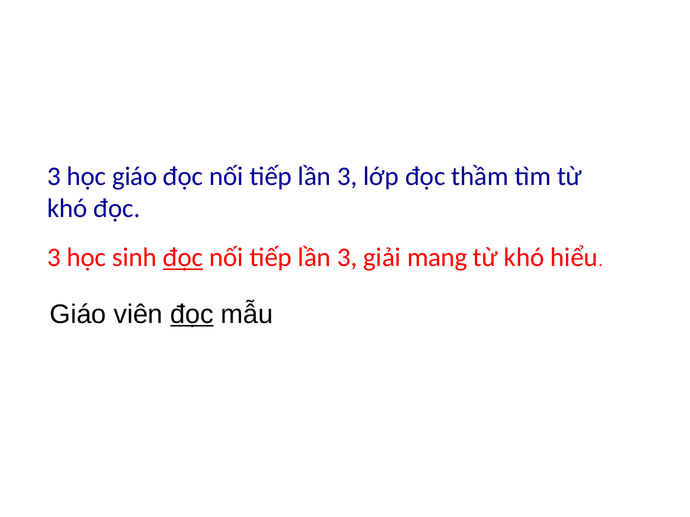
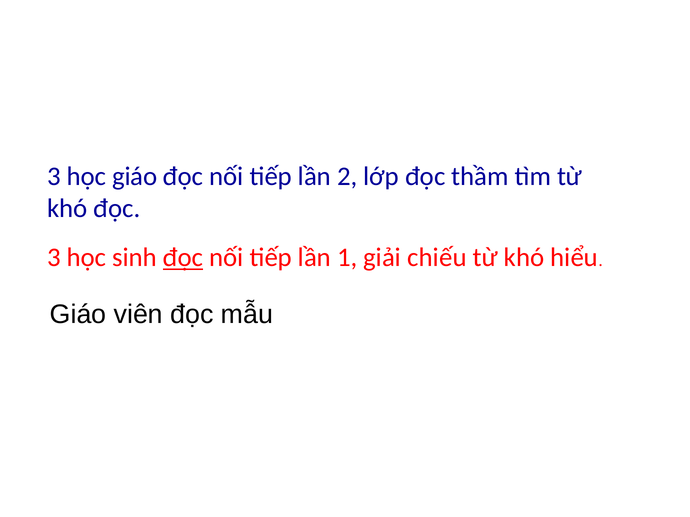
3 at (347, 177): 3 -> 2
3 at (347, 258): 3 -> 1
mang: mang -> chiếu
đọc at (192, 315) underline: present -> none
